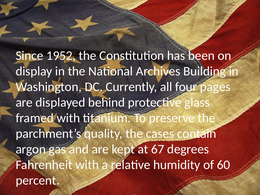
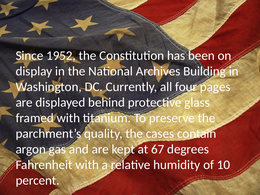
60: 60 -> 10
